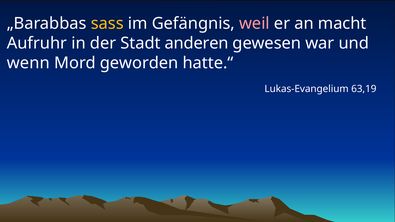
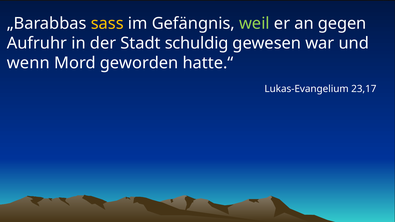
weil colour: pink -> light green
macht: macht -> gegen
anderen: anderen -> schuldig
63,19: 63,19 -> 23,17
